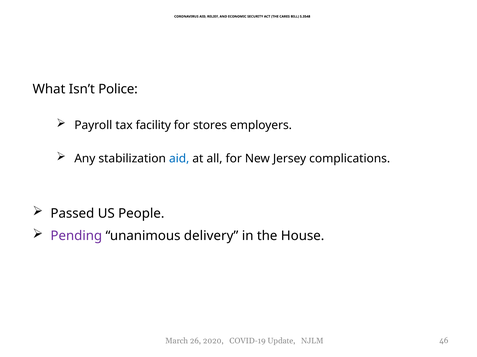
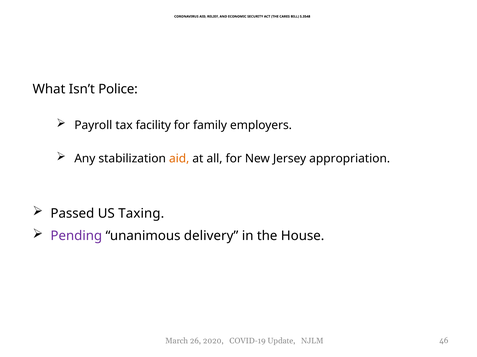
stores: stores -> family
aid at (179, 159) colour: blue -> orange
complications: complications -> appropriation
People: People -> Taxing
